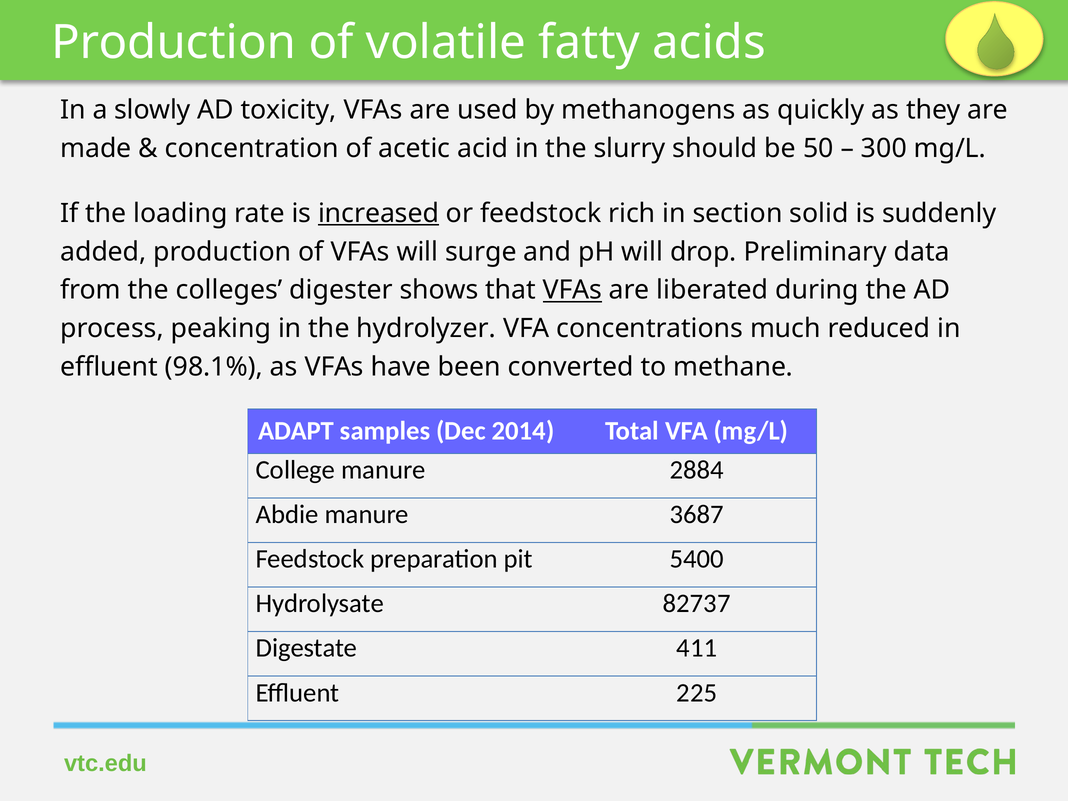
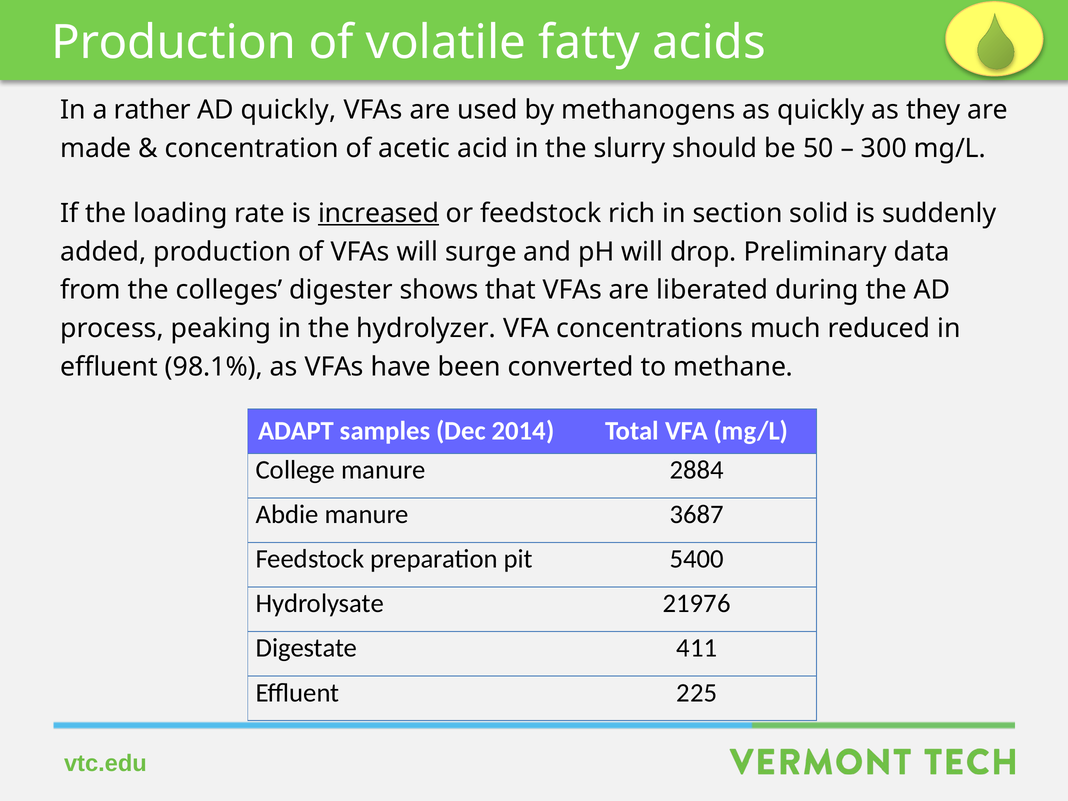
slowly: slowly -> rather
AD toxicity: toxicity -> quickly
VFAs at (573, 290) underline: present -> none
82737: 82737 -> 21976
